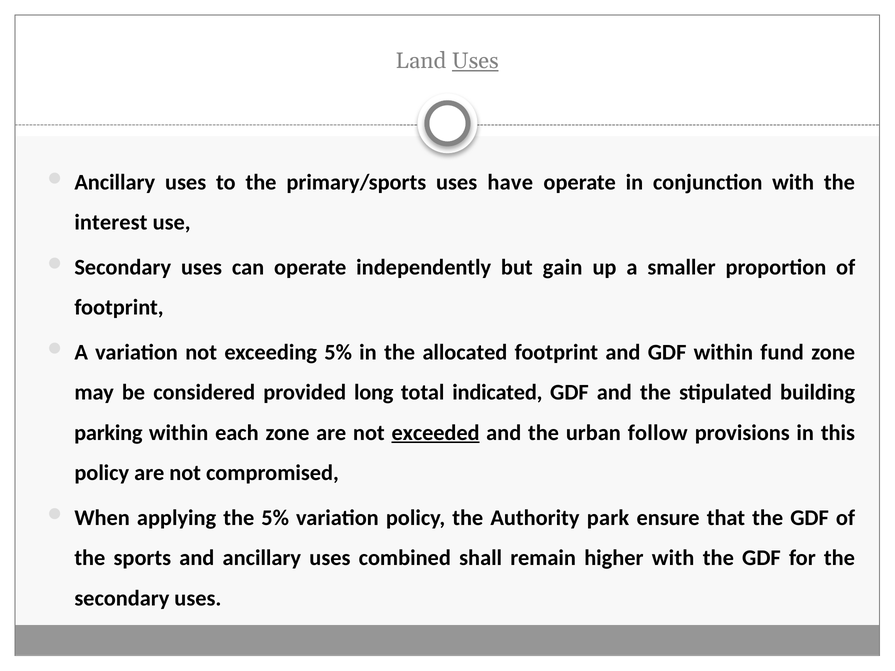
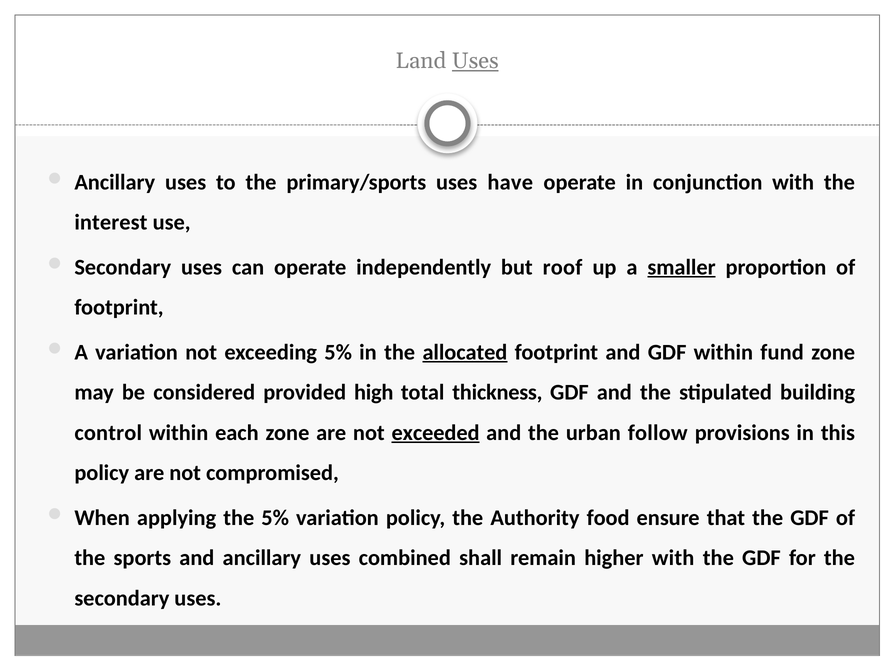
gain: gain -> roof
smaller underline: none -> present
allocated underline: none -> present
long: long -> high
indicated: indicated -> thickness
parking: parking -> control
park: park -> food
